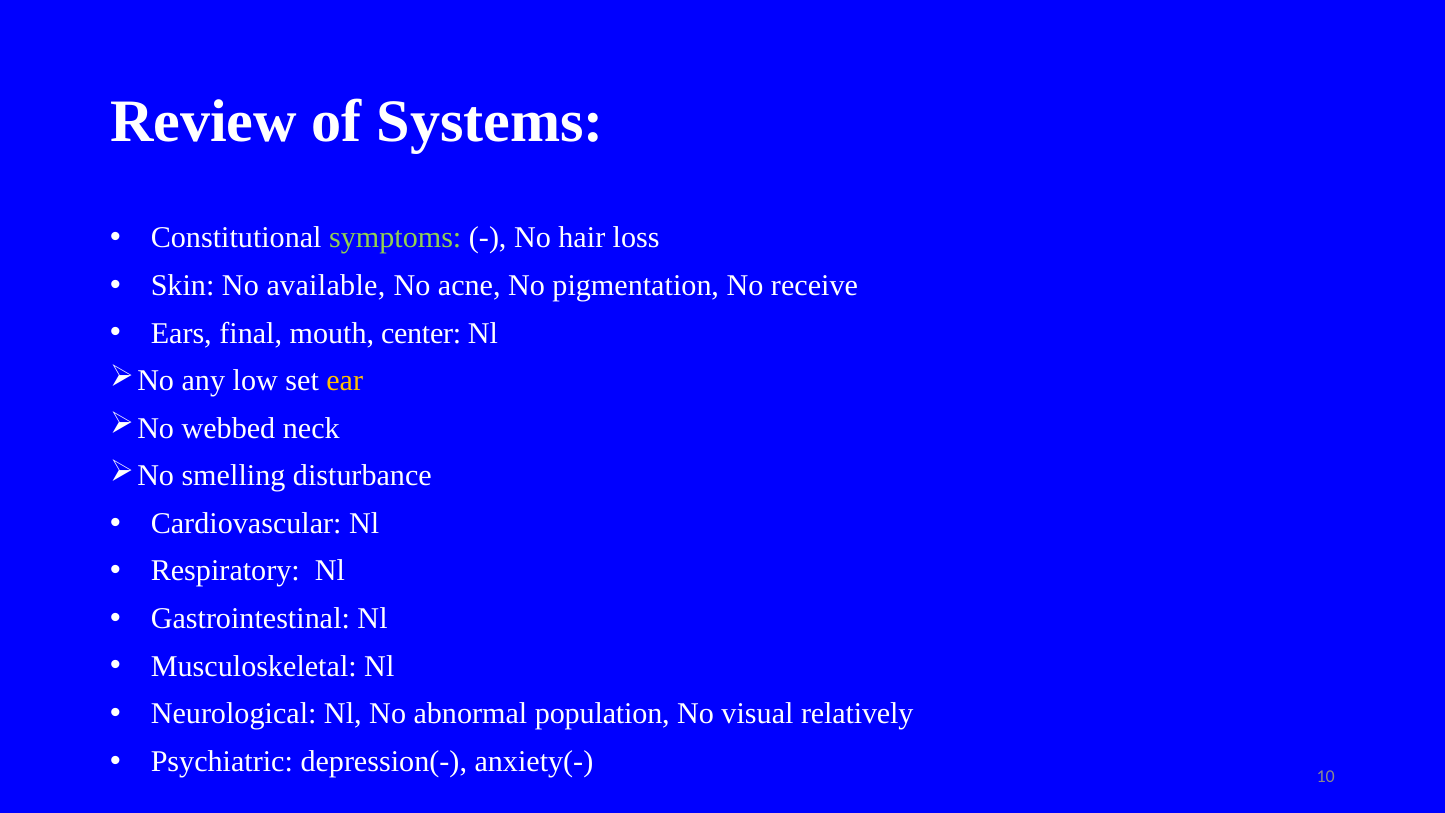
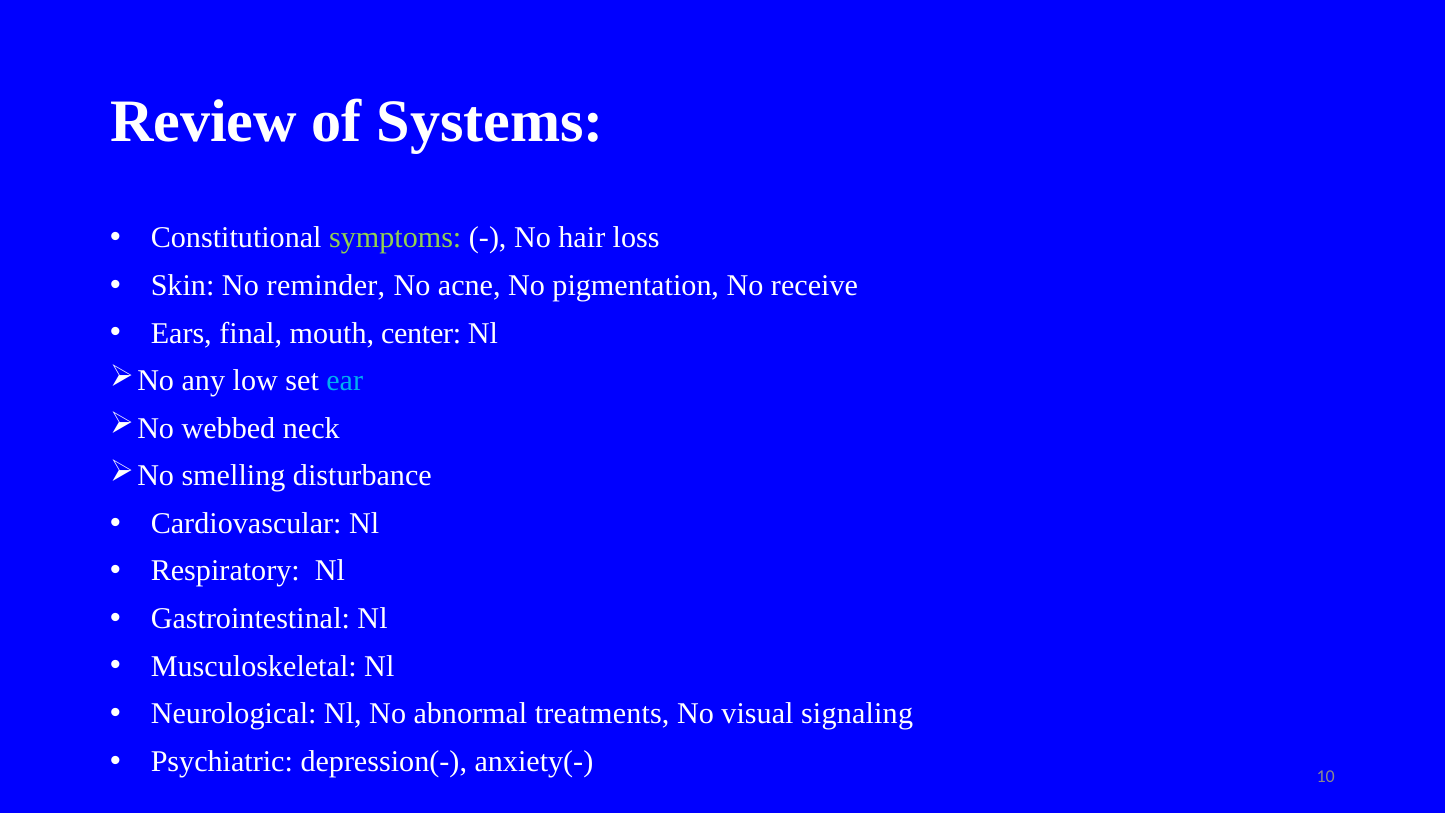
available: available -> reminder
ear colour: yellow -> light blue
population: population -> treatments
relatively: relatively -> signaling
